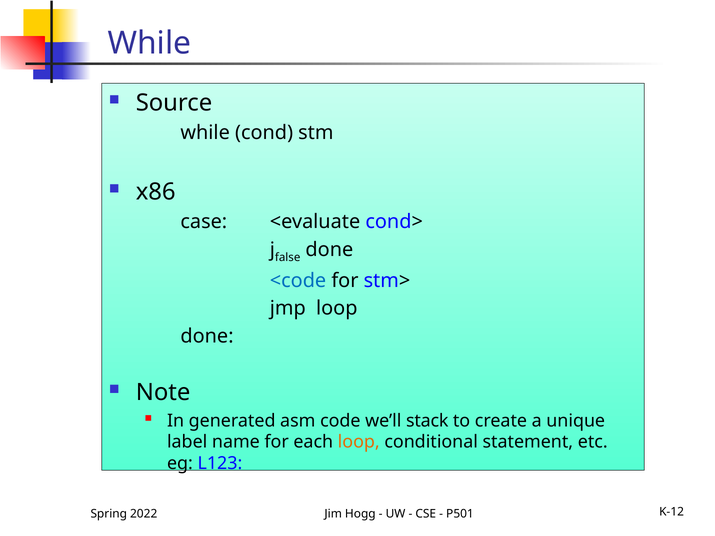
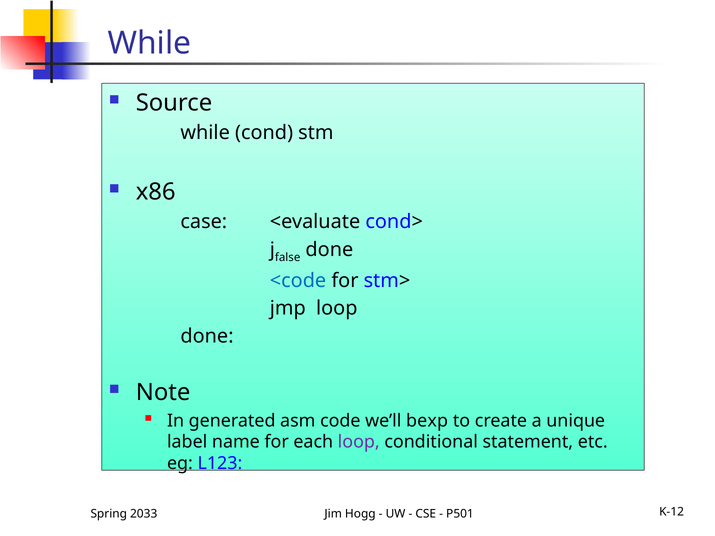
stack: stack -> bexp
loop at (359, 442) colour: orange -> purple
2022: 2022 -> 2033
